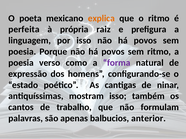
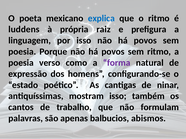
explica colour: orange -> blue
perfeita: perfeita -> luddens
anterior: anterior -> abismos
